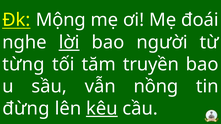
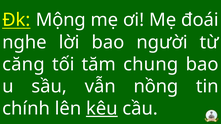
lời underline: present -> none
từng: từng -> căng
truyền: truyền -> chung
đừng: đừng -> chính
